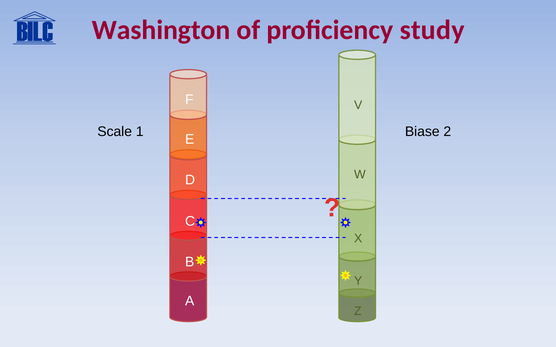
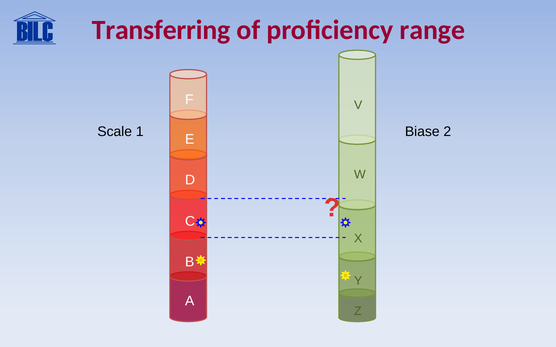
Washington: Washington -> Transferring
study: study -> range
